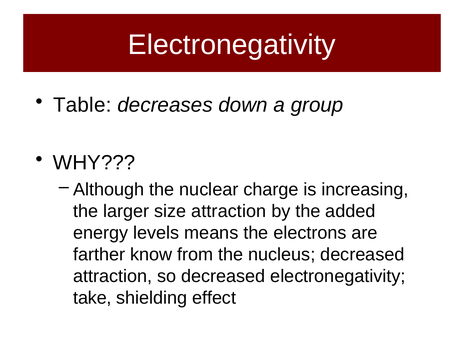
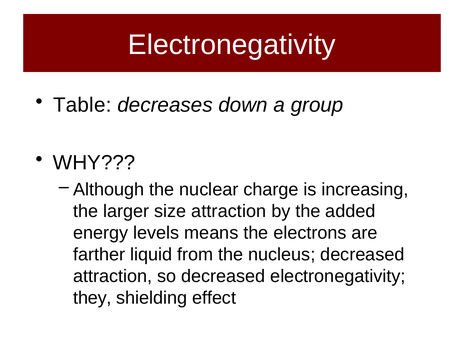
know: know -> liquid
take: take -> they
